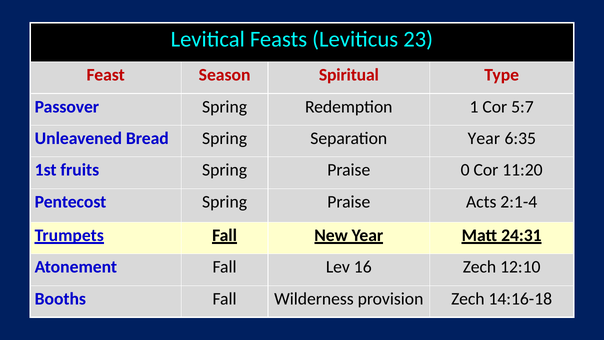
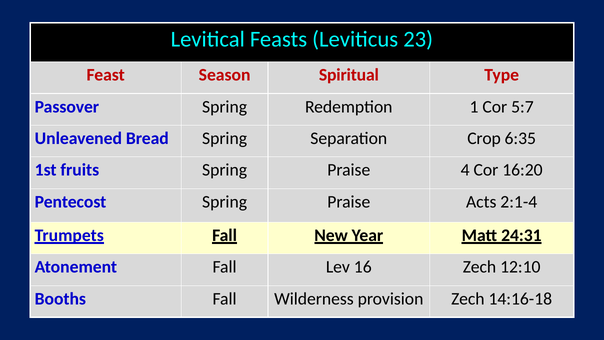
Separation Year: Year -> Crop
0: 0 -> 4
11:20: 11:20 -> 16:20
